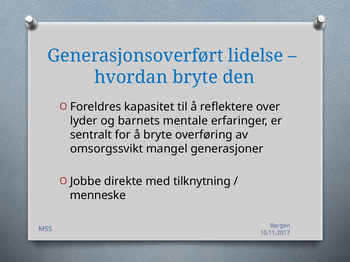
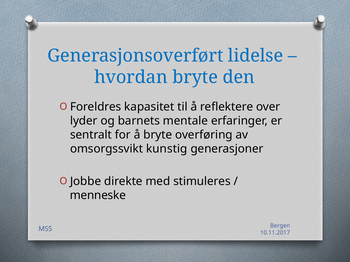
mangel: mangel -> kunstig
tilknytning: tilknytning -> stimuleres
